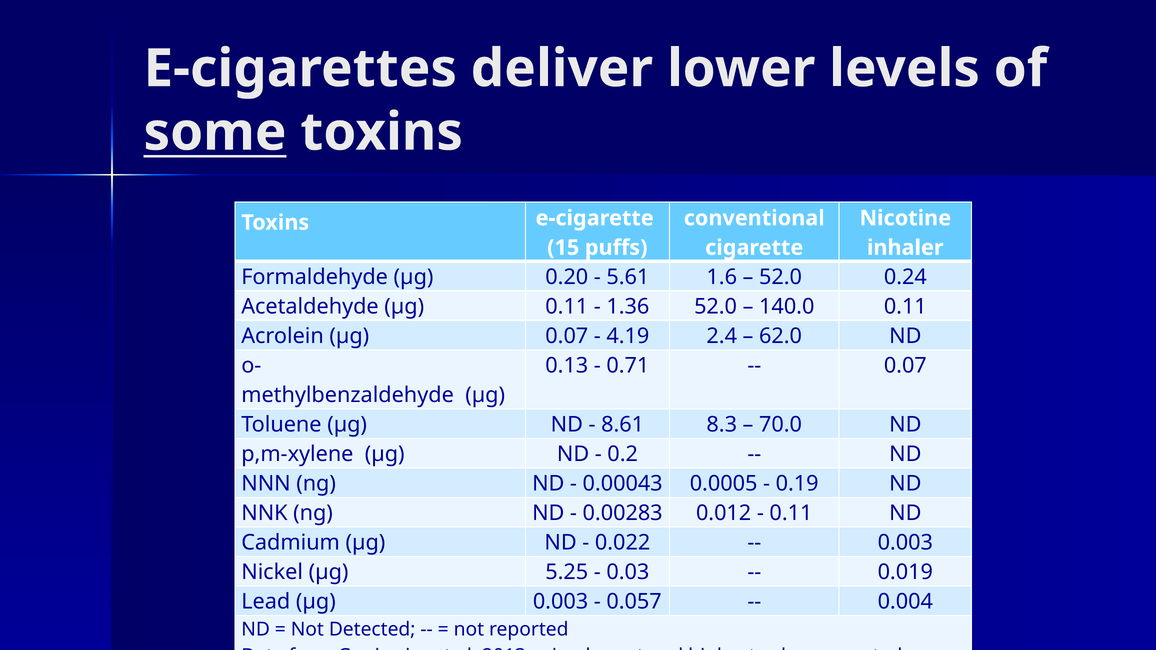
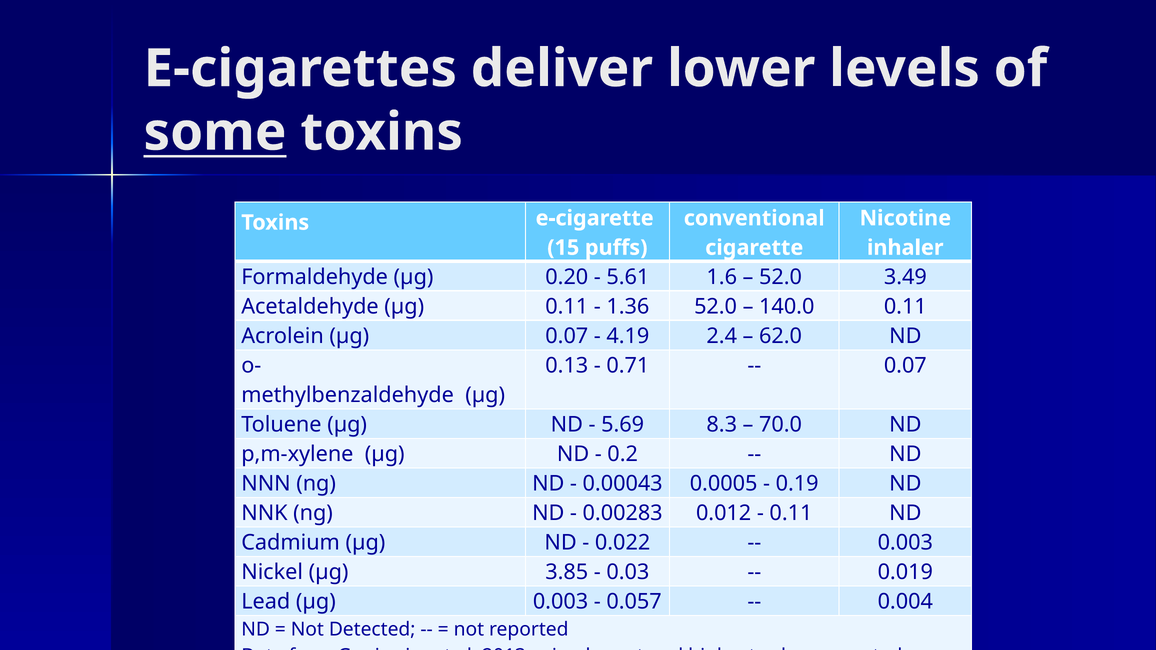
0.24: 0.24 -> 3.49
8.61: 8.61 -> 5.69
5.25: 5.25 -> 3.85
